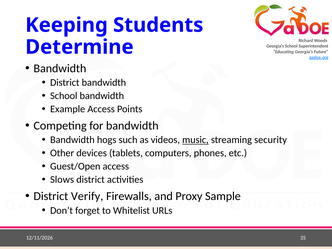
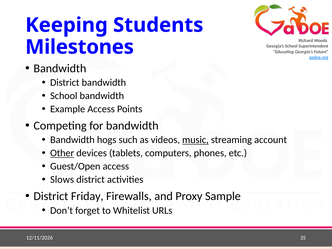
Determine: Determine -> Milestones
security: security -> account
Other underline: none -> present
Verify: Verify -> Friday
